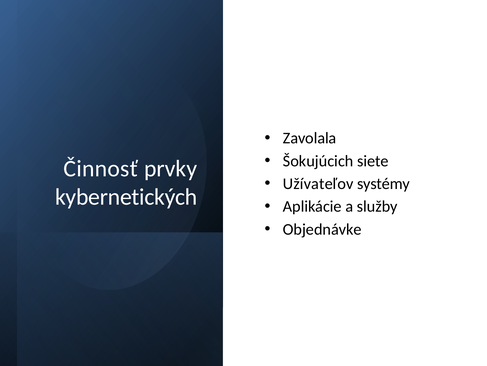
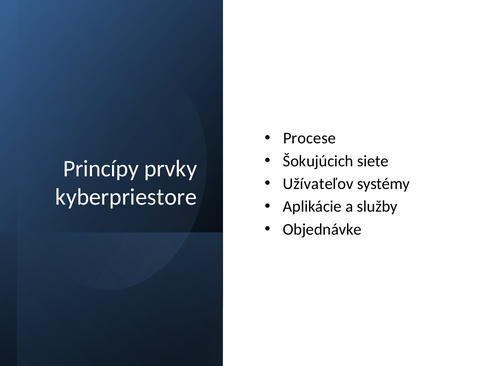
Zavolala: Zavolala -> Procese
Činnosť: Činnosť -> Princípy
kybernetických: kybernetických -> kyberpriestore
